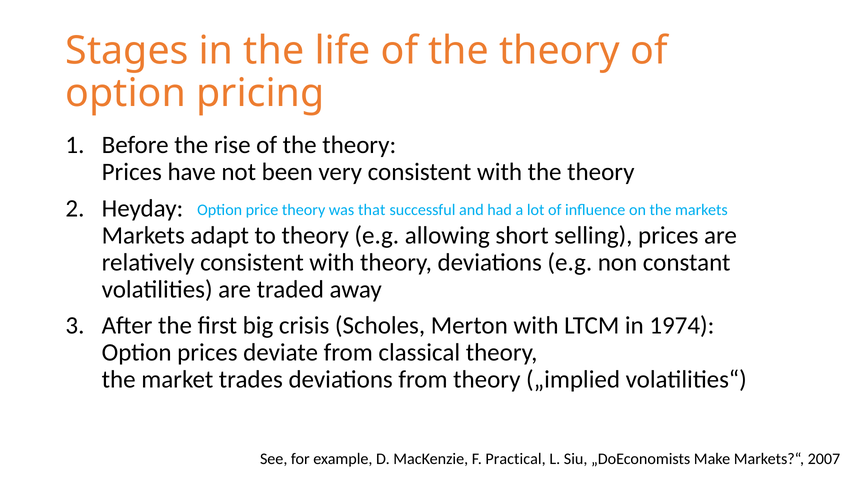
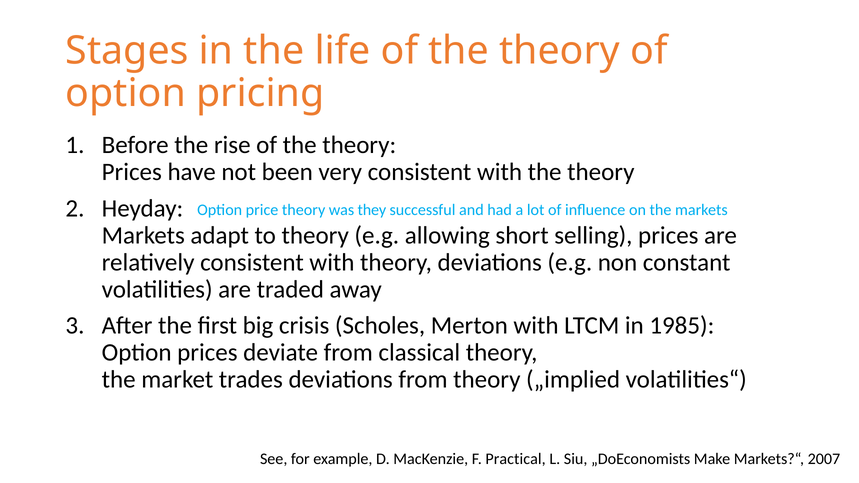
that: that -> they
1974: 1974 -> 1985
